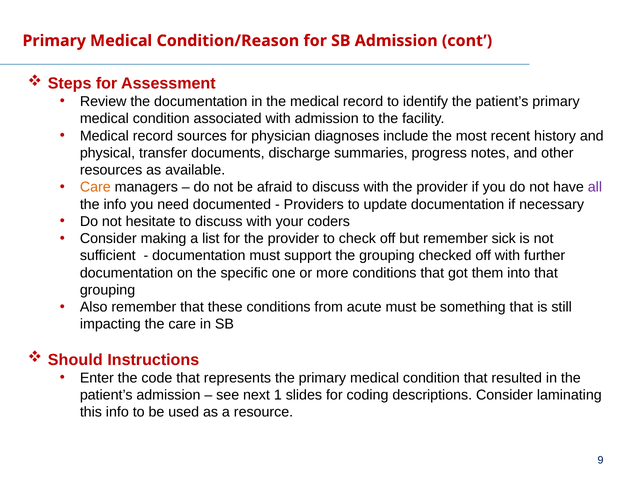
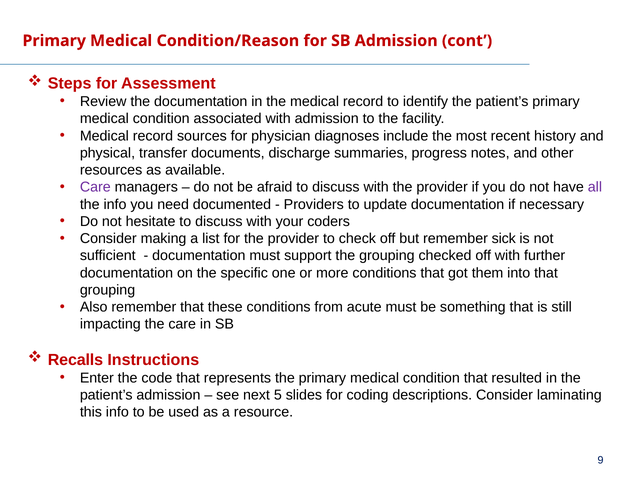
Care at (95, 187) colour: orange -> purple
Should: Should -> Recalls
1: 1 -> 5
